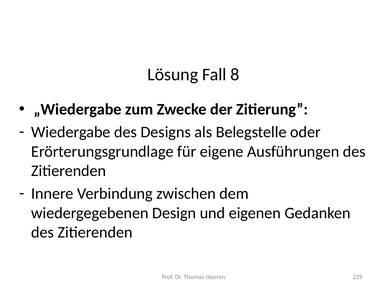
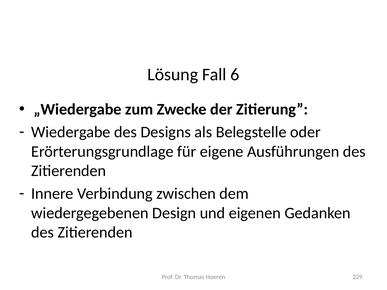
8: 8 -> 6
